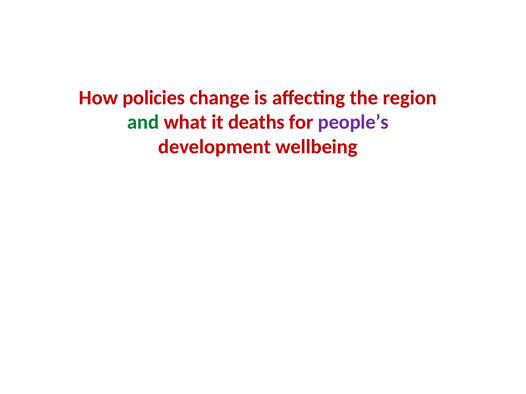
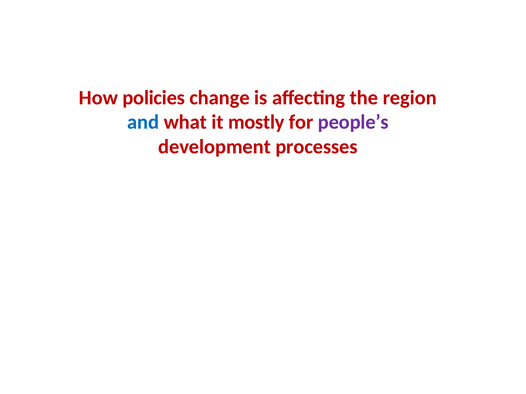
and colour: green -> blue
deaths: deaths -> mostly
wellbeing: wellbeing -> processes
